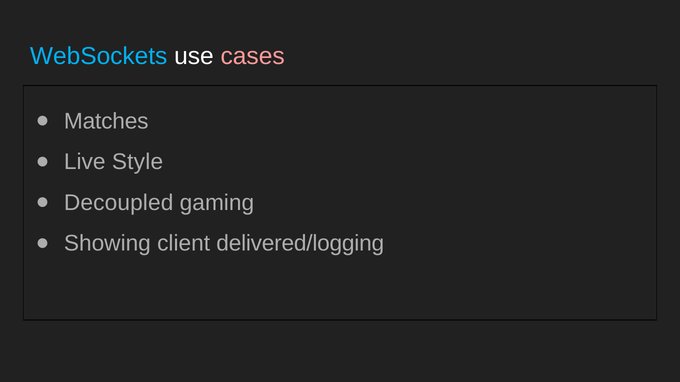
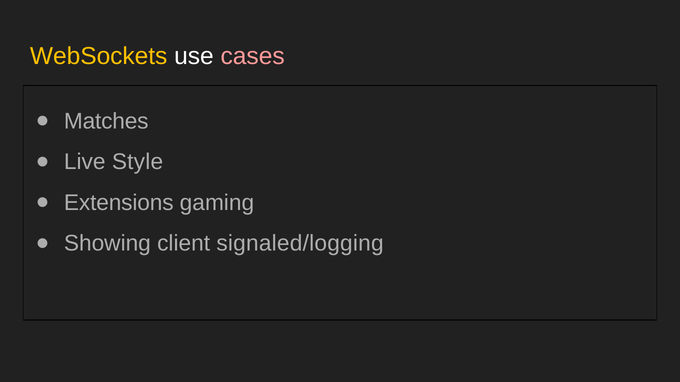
WebSockets colour: light blue -> yellow
Decoupled: Decoupled -> Extensions
delivered/logging: delivered/logging -> signaled/logging
